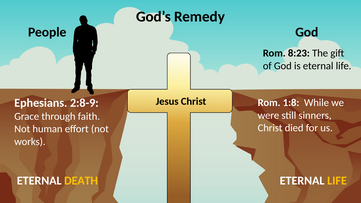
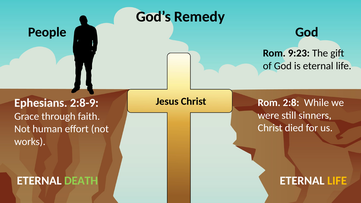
8:23: 8:23 -> 9:23
1:8: 1:8 -> 2:8
DEATH colour: yellow -> light green
